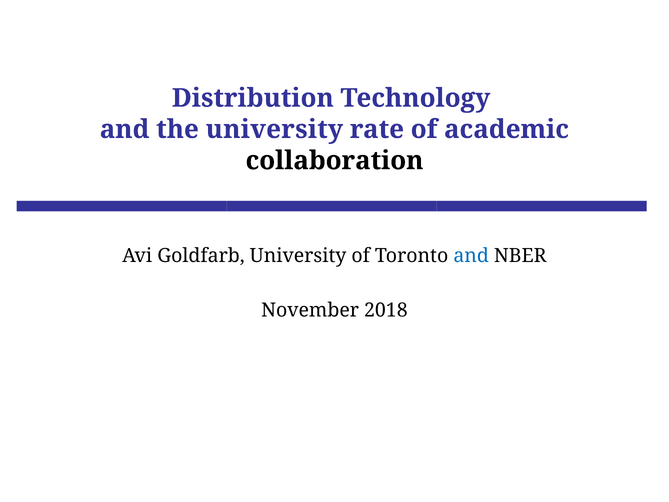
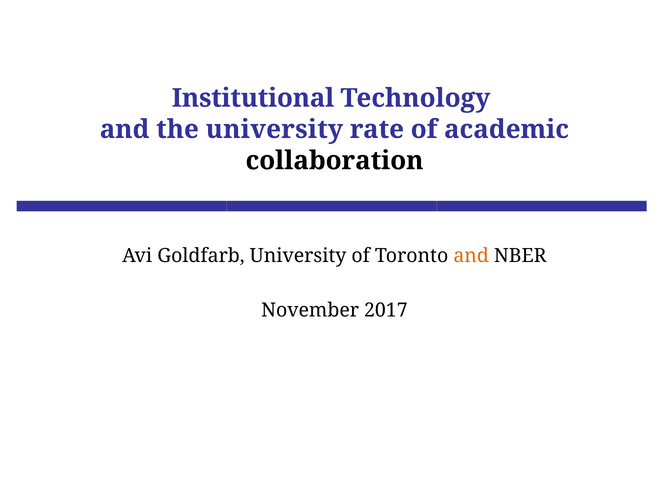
Distribution: Distribution -> Institutional
and at (471, 256) colour: blue -> orange
2018: 2018 -> 2017
